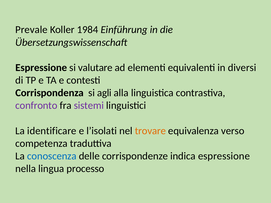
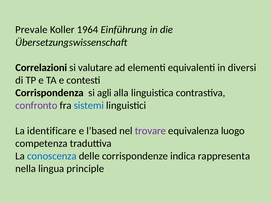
1984: 1984 -> 1964
Espressione at (41, 68): Espressione -> Correlazioni
sistemi colour: purple -> blue
l’isolati: l’isolati -> l’based
trovare colour: orange -> purple
verso: verso -> luogo
indica espressione: espressione -> rappresenta
processo: processo -> principle
